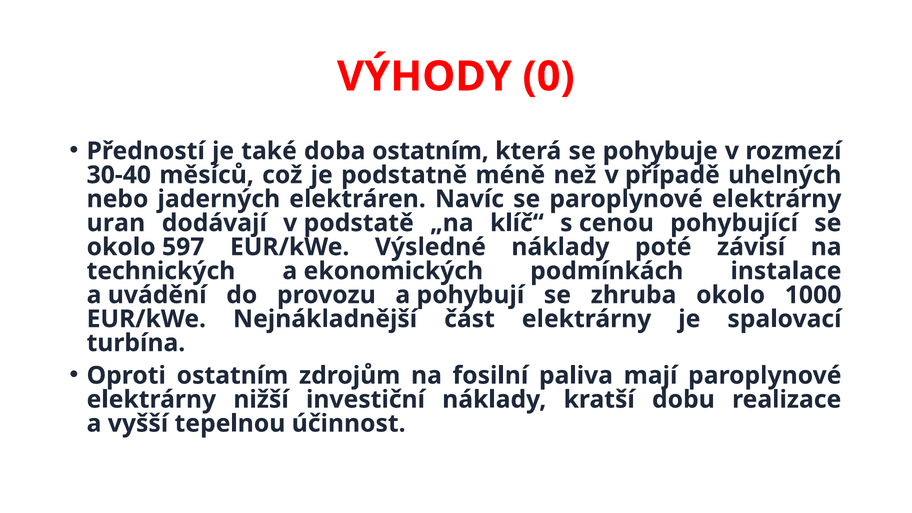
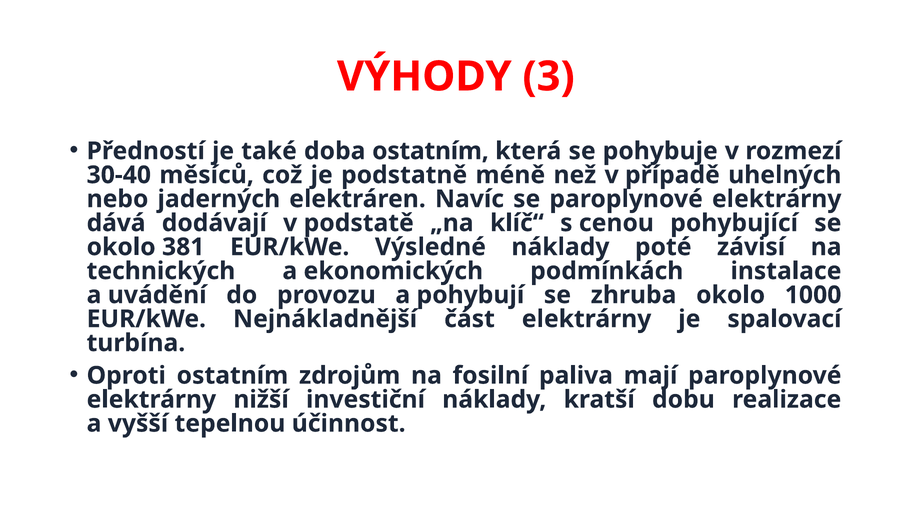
0: 0 -> 3
uran: uran -> dává
597: 597 -> 381
